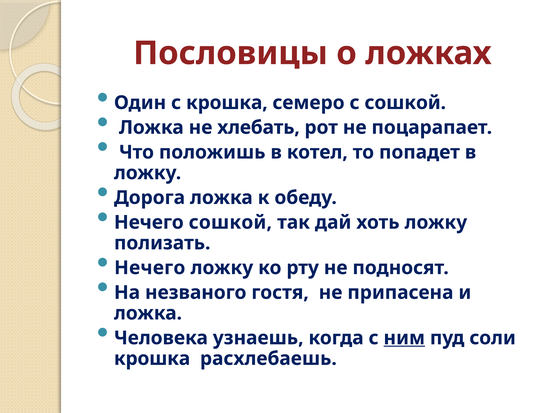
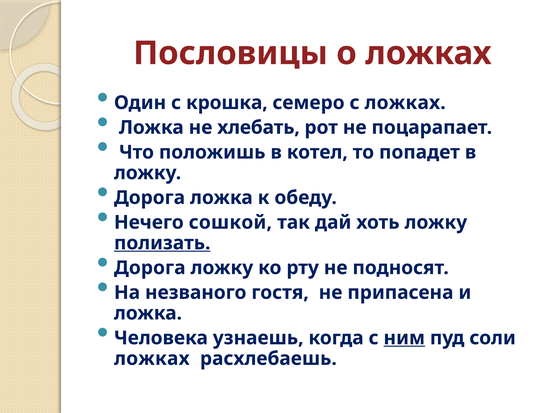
с сошкой: сошкой -> ложках
полизать underline: none -> present
Нечего at (150, 268): Нечего -> Дорога
крошка at (152, 359): крошка -> ложках
